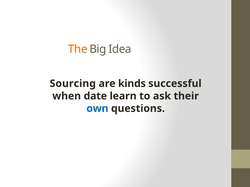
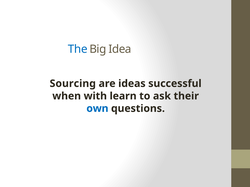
The colour: orange -> blue
kinds: kinds -> ideas
date: date -> with
